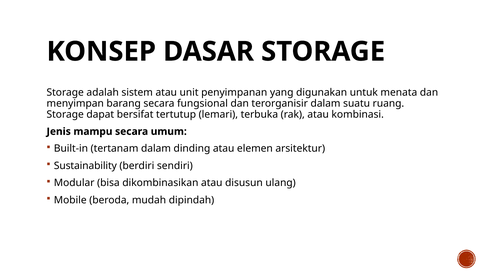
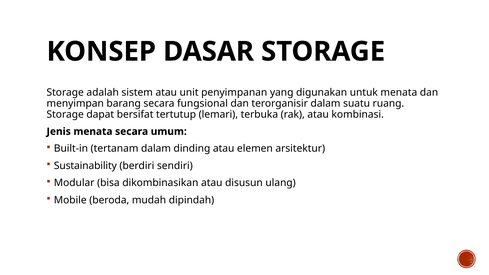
Jenis mampu: mampu -> menata
